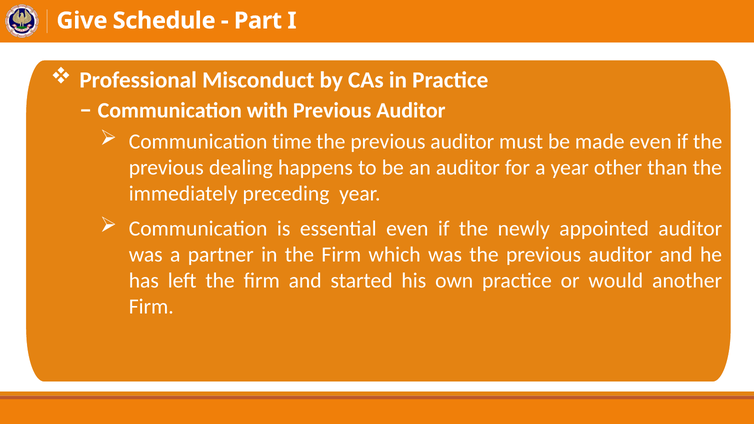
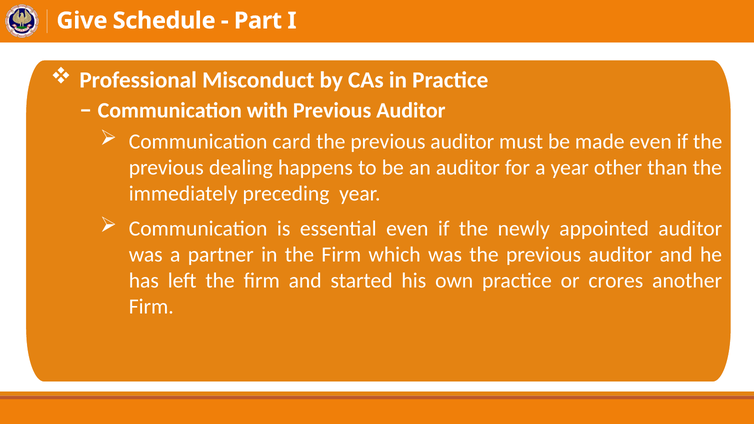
time: time -> card
would: would -> crores
